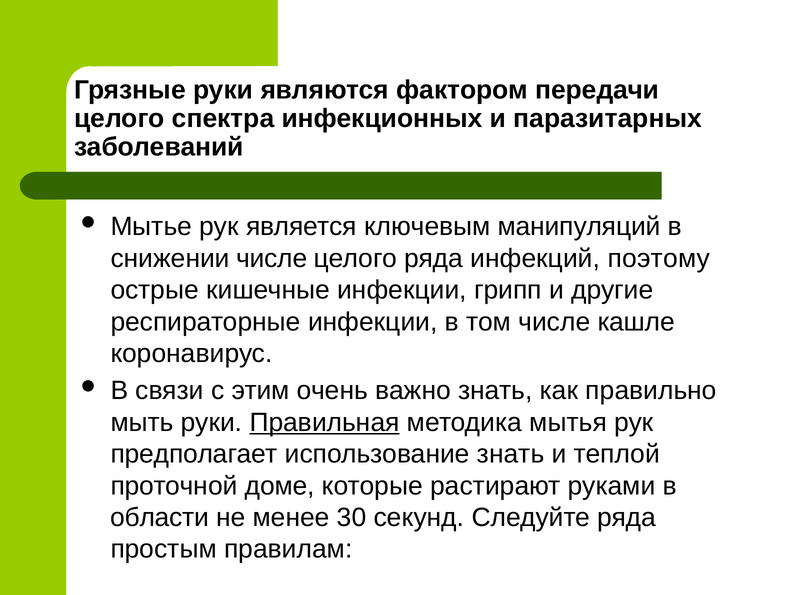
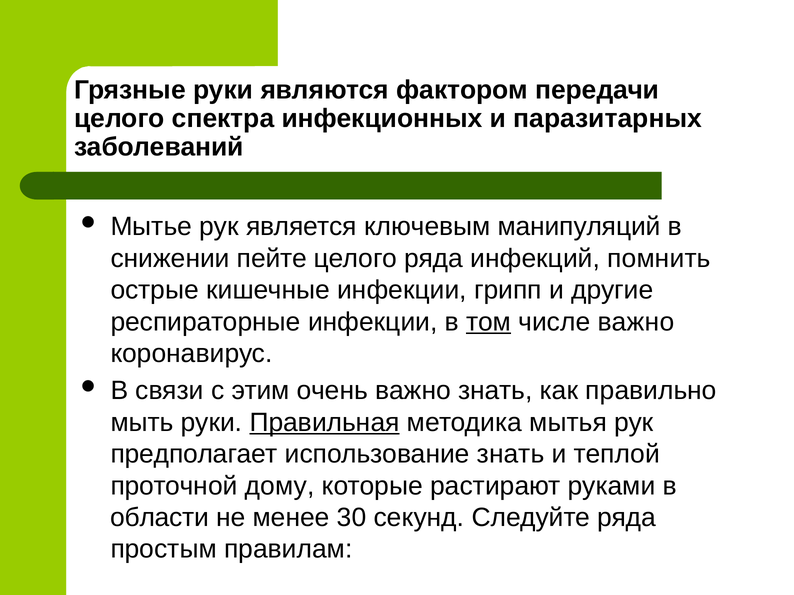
снижении числе: числе -> пейте
поэтому: поэтому -> помнить
том underline: none -> present
числе кашле: кашле -> важно
доме: доме -> дому
